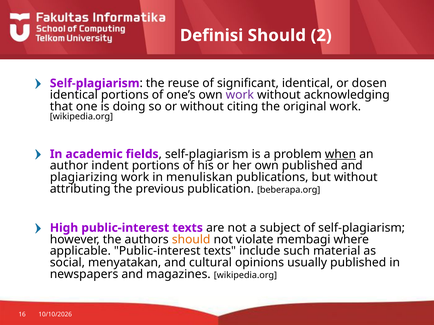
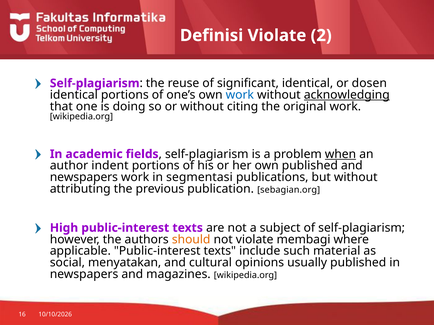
Definisi Should: Should -> Violate
work at (240, 95) colour: purple -> blue
acknowledging underline: none -> present
plagiarizing at (84, 177): plagiarizing -> newspapers
menuliskan: menuliskan -> segmentasi
beberapa.org: beberapa.org -> sebagian.org
